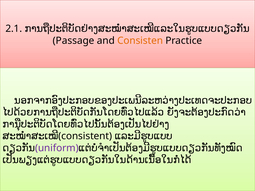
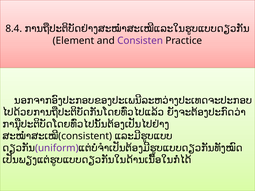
2.1: 2.1 -> 8.4
Passage: Passage -> Element
Consisten colour: orange -> purple
